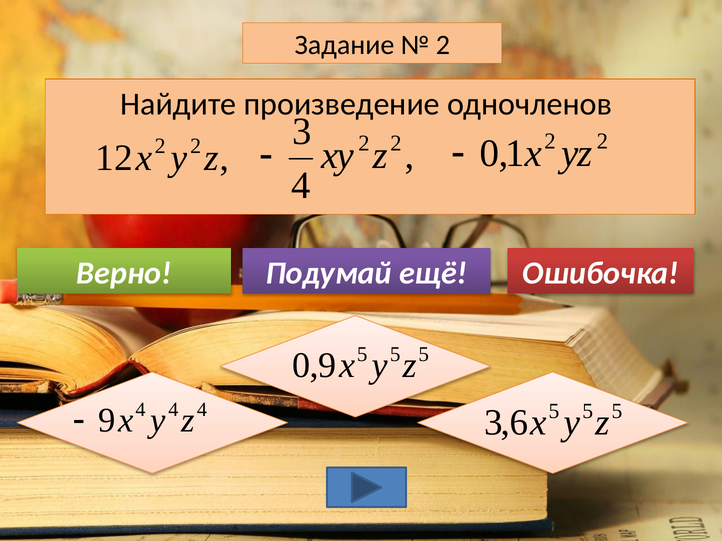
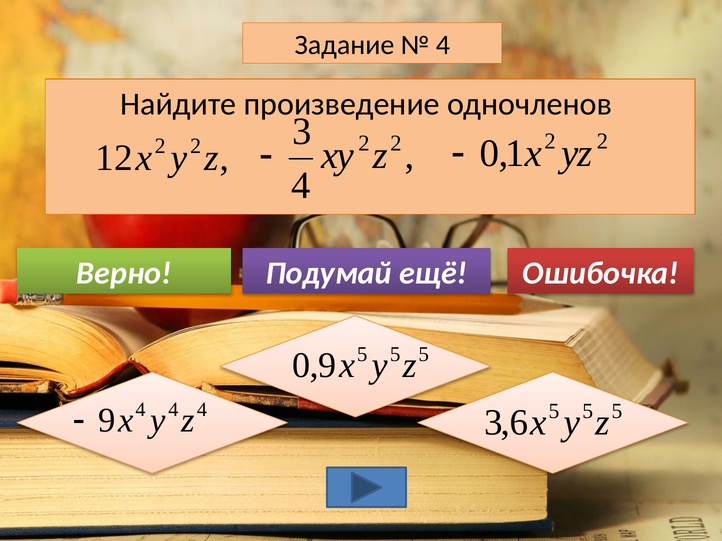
2 at (443, 45): 2 -> 4
